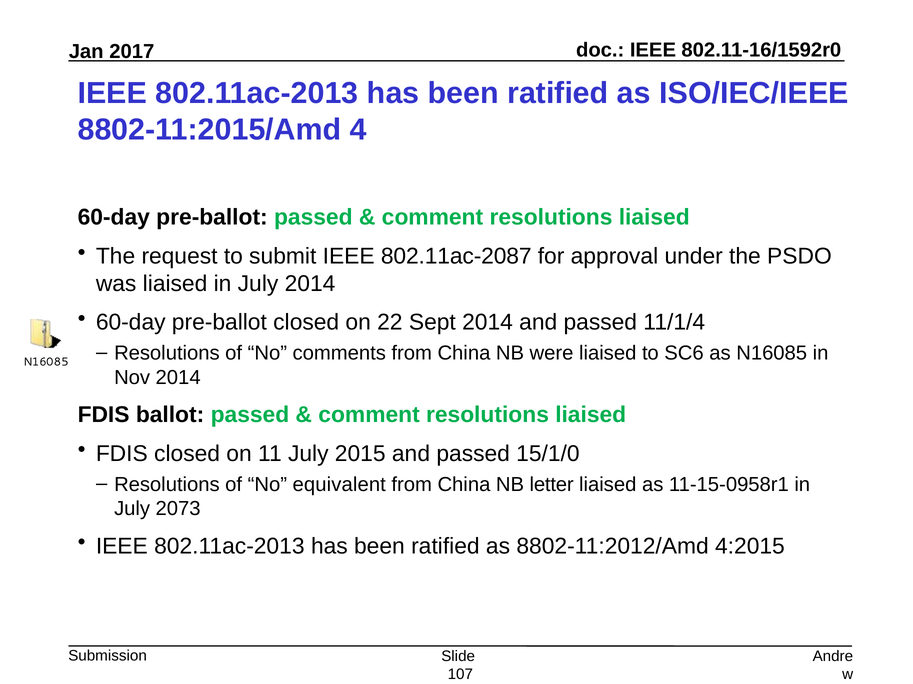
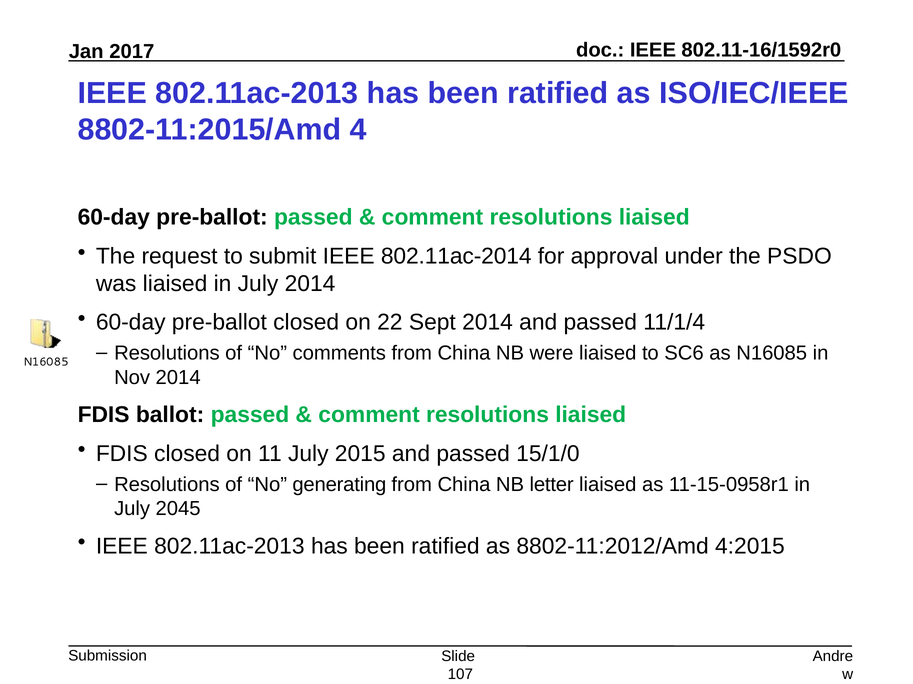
802.11ac-2087: 802.11ac-2087 -> 802.11ac-2014
equivalent: equivalent -> generating
2073: 2073 -> 2045
